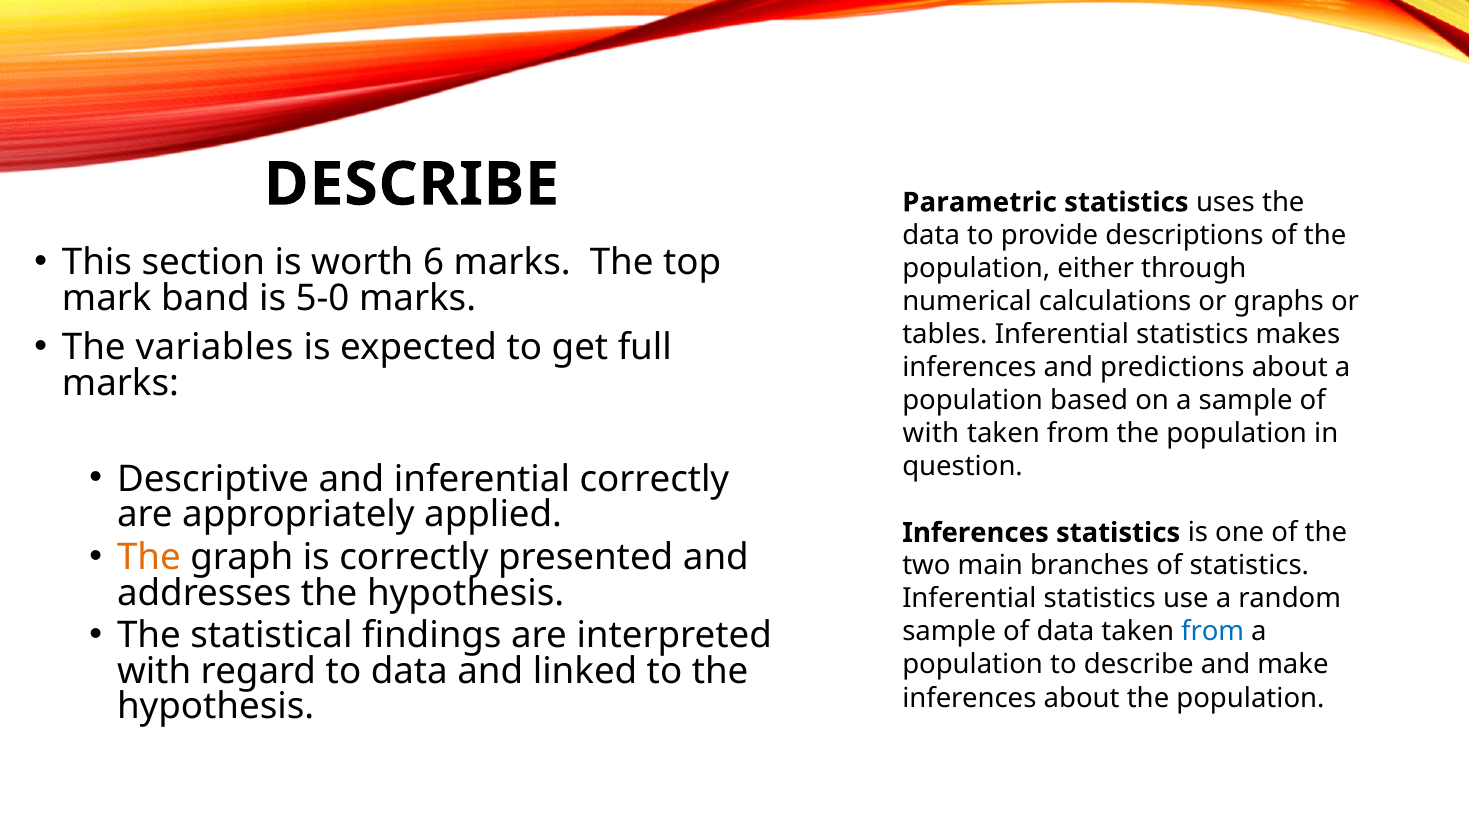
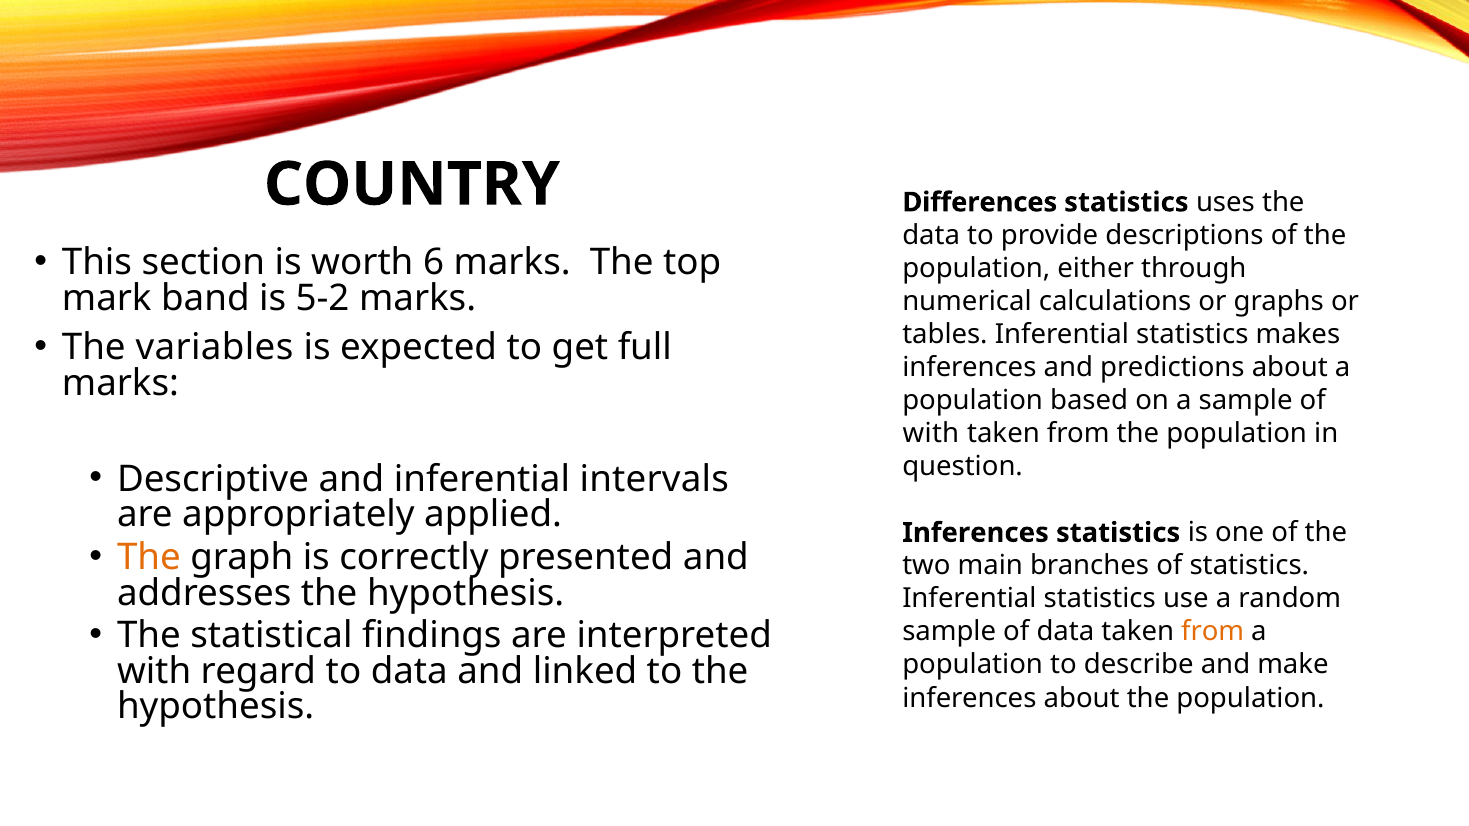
DESCRIBE at (412, 185): DESCRIBE -> COUNTRY
Parametric: Parametric -> Differences
5-0: 5-0 -> 5-2
inferential correctly: correctly -> intervals
from at (1213, 632) colour: blue -> orange
